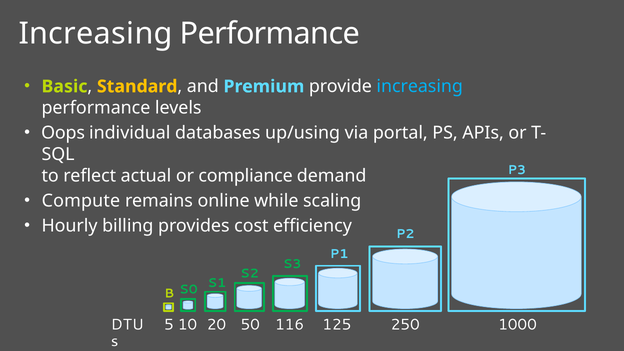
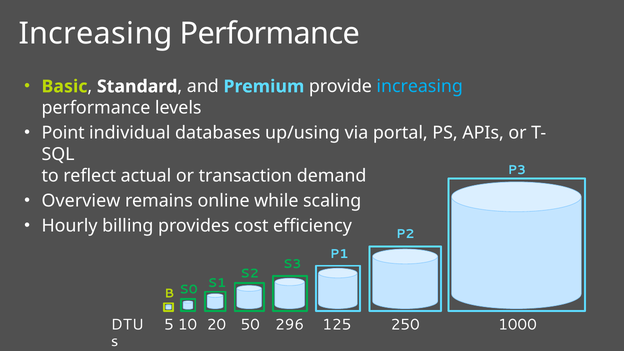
Standard colour: yellow -> white
Oops: Oops -> Point
compliance: compliance -> transaction
Compute: Compute -> Overview
116: 116 -> 296
